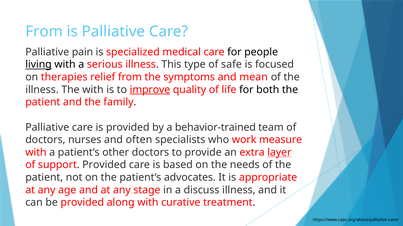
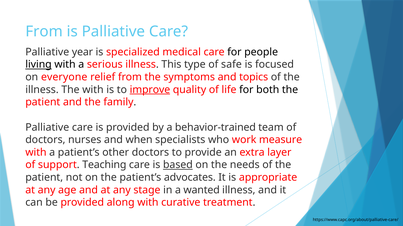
pain: pain -> year
therapies: therapies -> everyone
mean: mean -> topics
often: often -> when
layer underline: present -> none
support Provided: Provided -> Teaching
based underline: none -> present
discuss: discuss -> wanted
